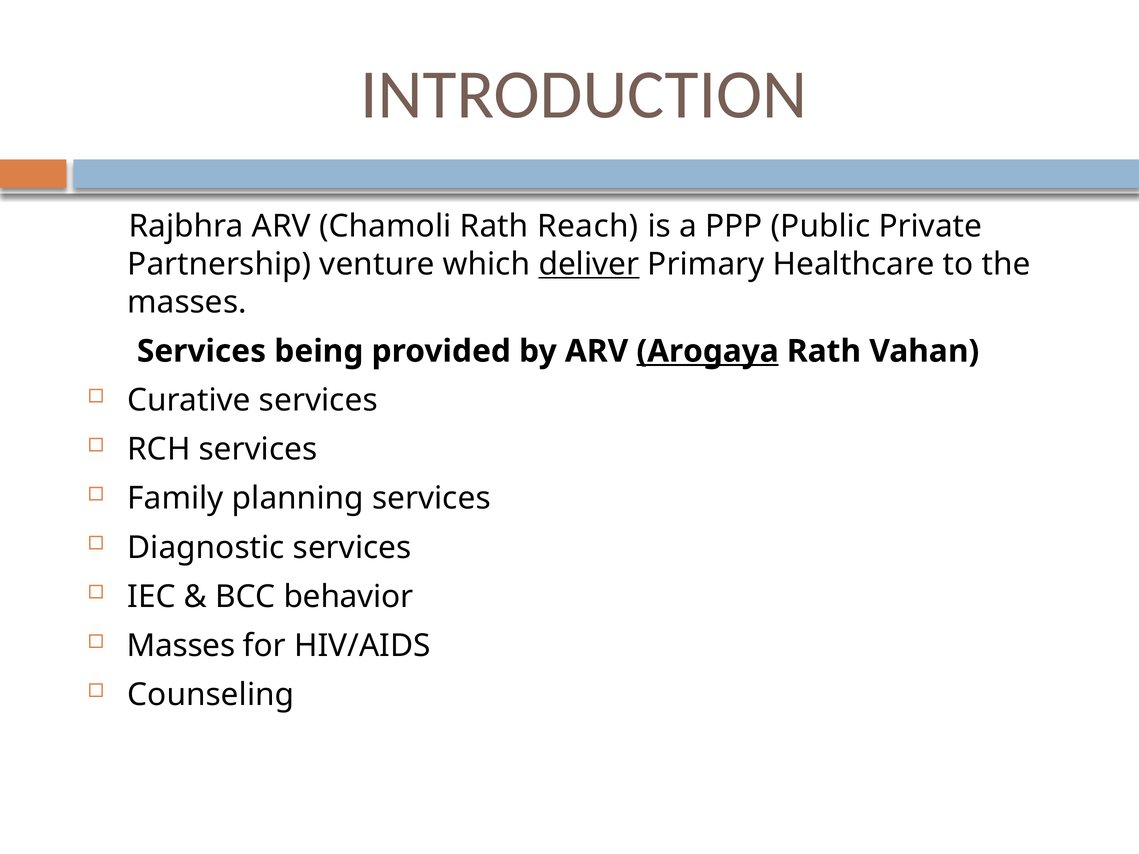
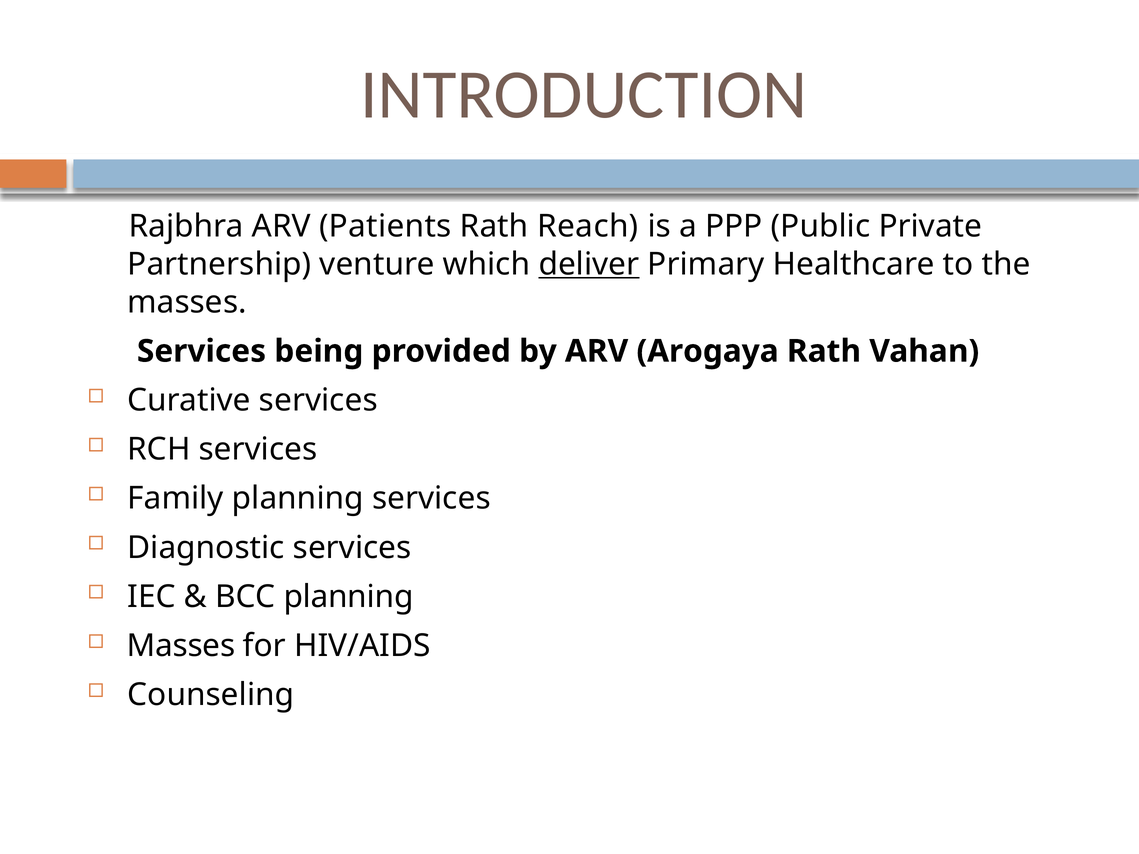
Chamoli: Chamoli -> Patients
Arogaya underline: present -> none
BCC behavior: behavior -> planning
